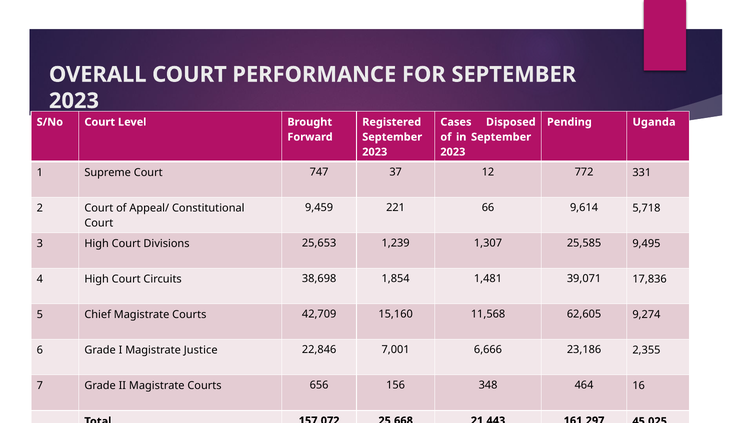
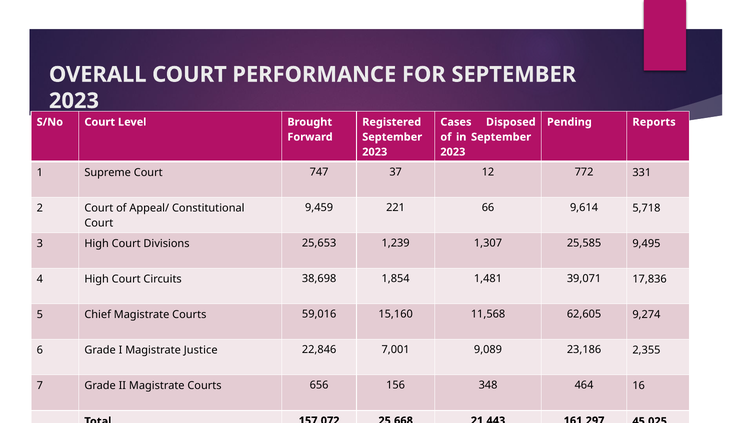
Uganda: Uganda -> Reports
42,709: 42,709 -> 59,016
6,666: 6,666 -> 9,089
